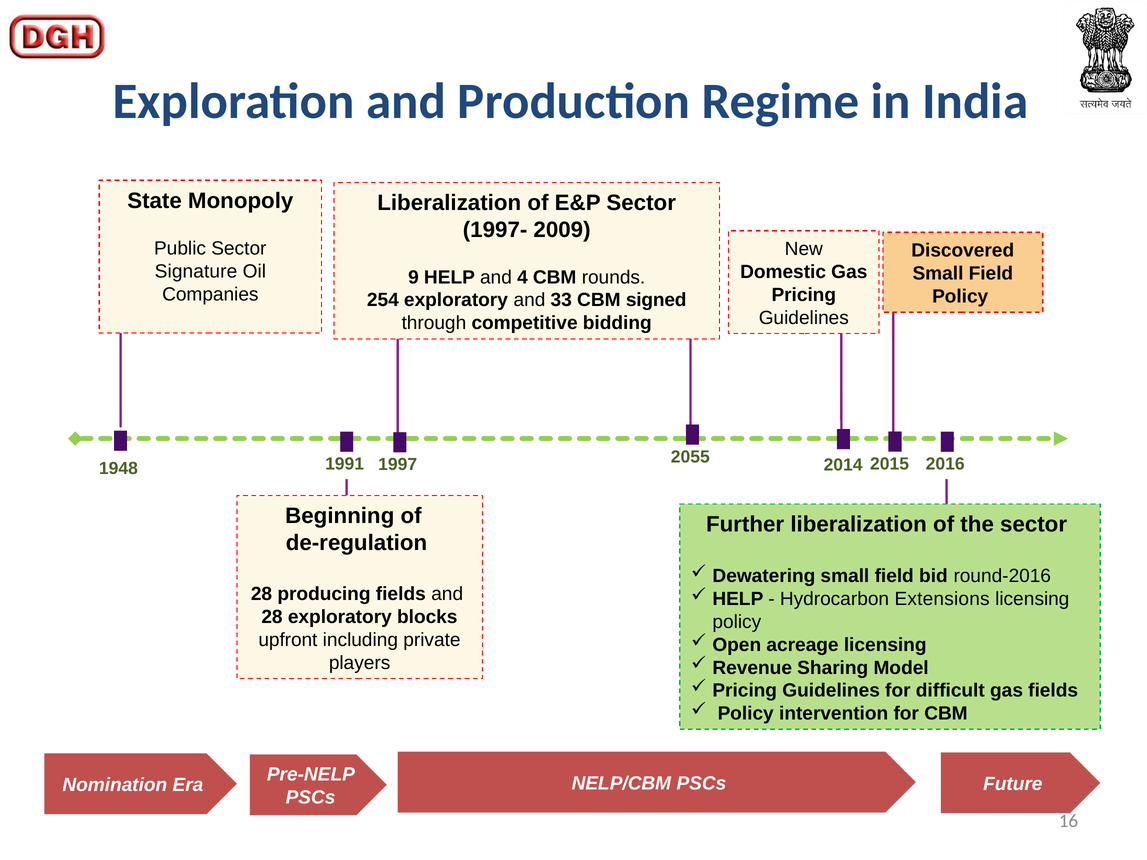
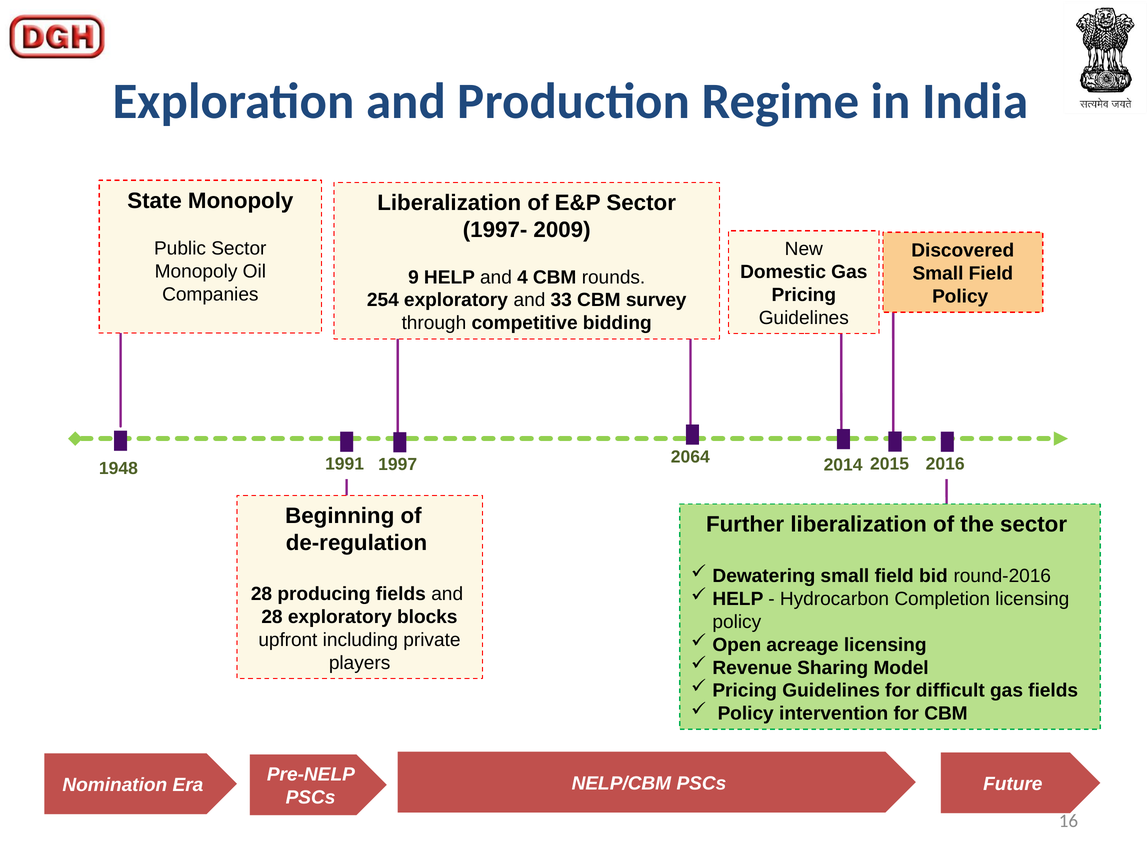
Signature at (196, 271): Signature -> Monopoly
signed: signed -> survey
2055: 2055 -> 2064
Extensions: Extensions -> Completion
